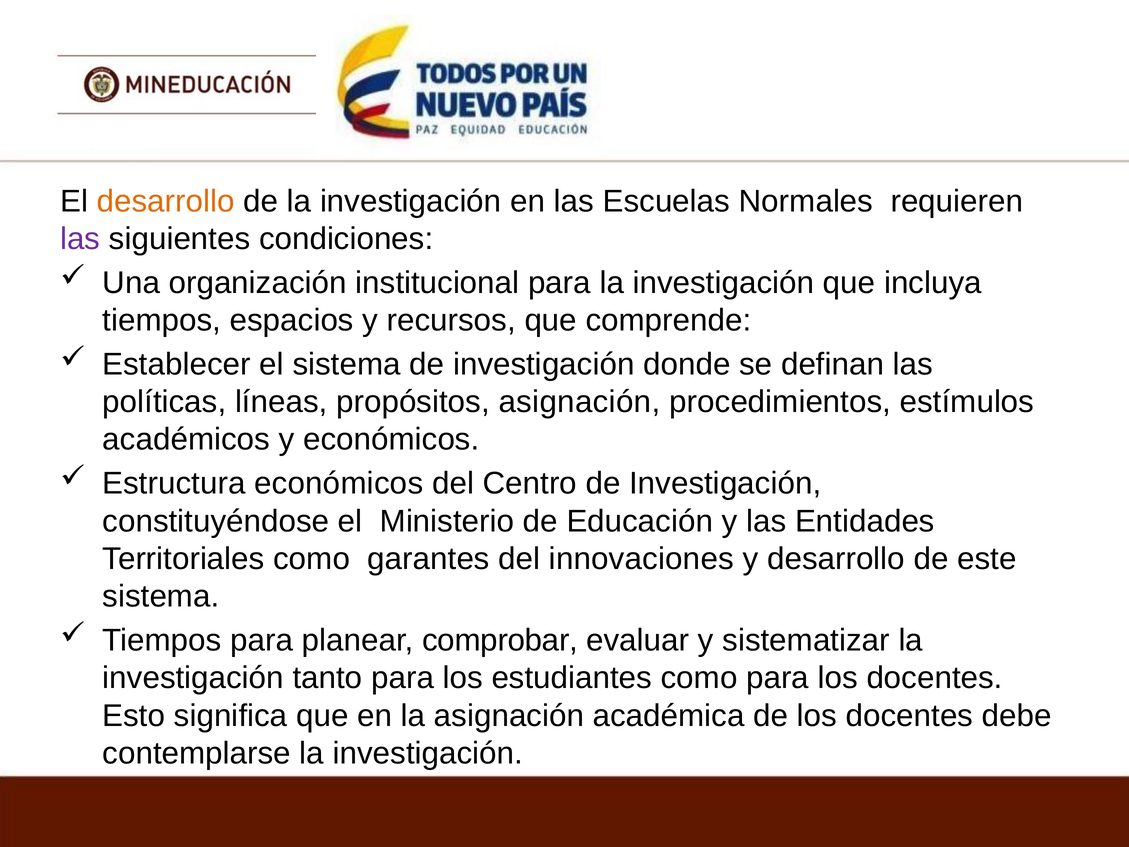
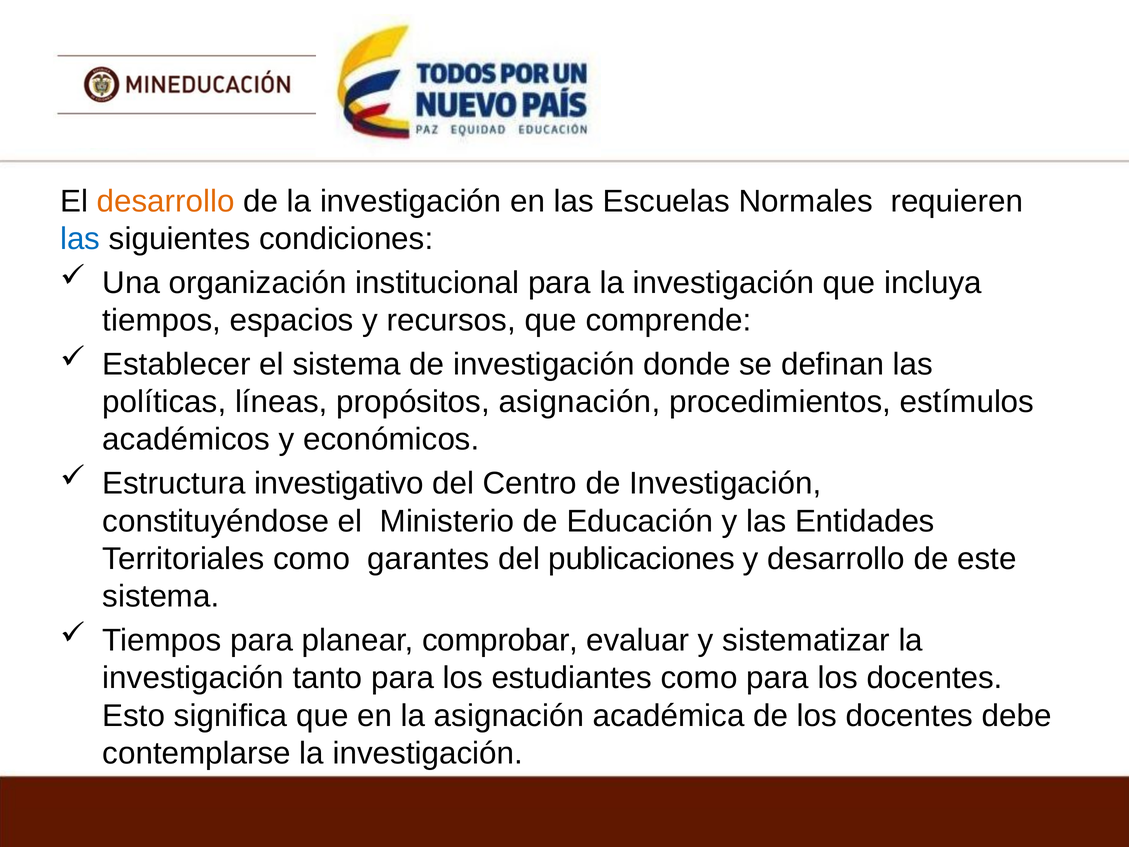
las at (80, 239) colour: purple -> blue
Estructura económicos: económicos -> investigativo
innovaciones: innovaciones -> publicaciones
